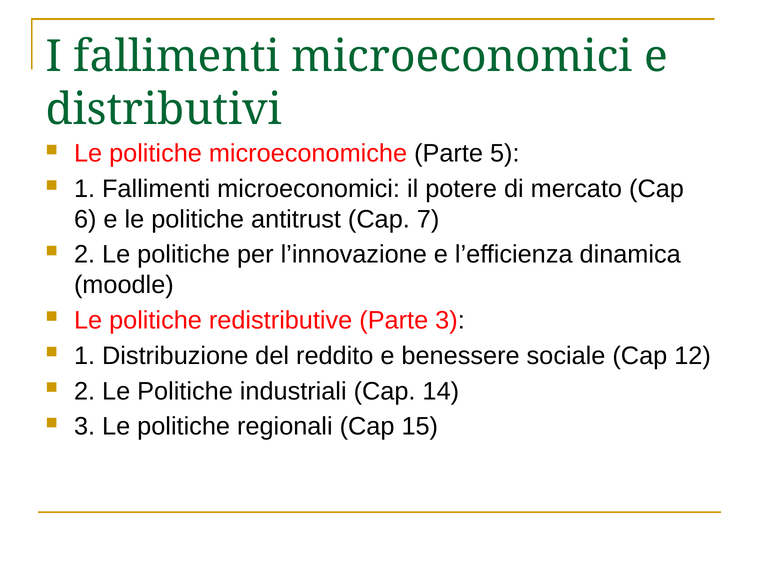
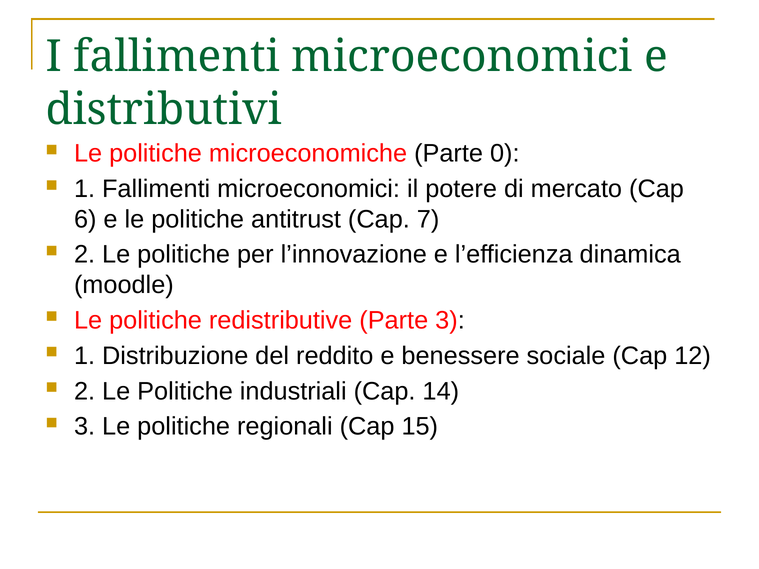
5: 5 -> 0
